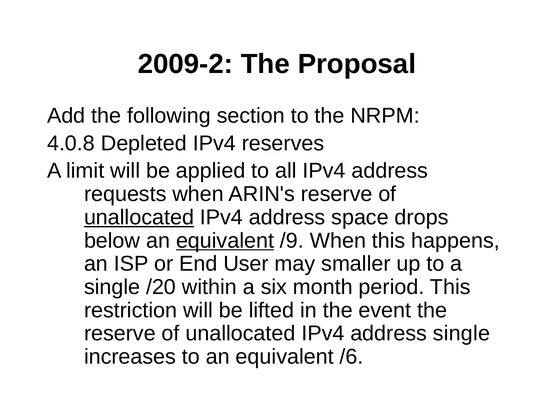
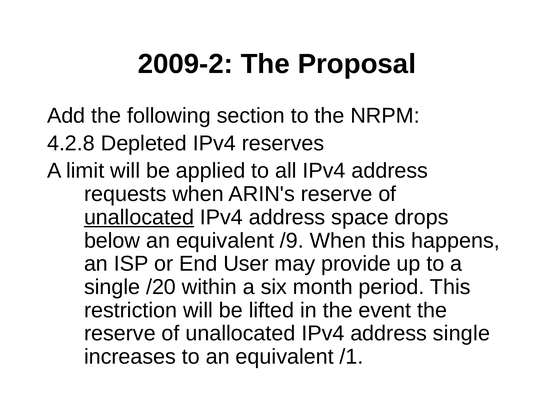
4.0.8: 4.0.8 -> 4.2.8
equivalent at (225, 241) underline: present -> none
smaller: smaller -> provide
/6: /6 -> /1
